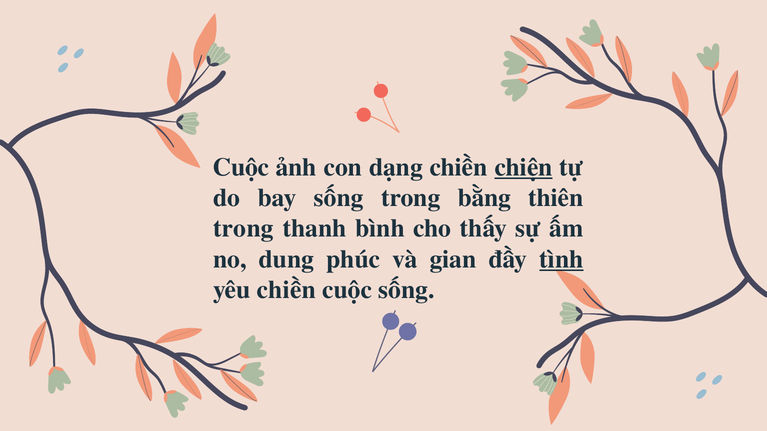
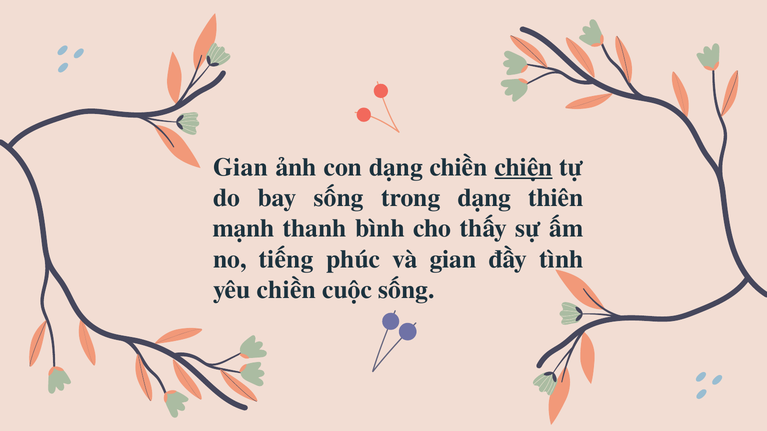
Cuộc at (241, 167): Cuộc -> Gian
trong bằng: bằng -> dạng
trong at (243, 229): trong -> mạnh
dung: dung -> tiếng
tình underline: present -> none
